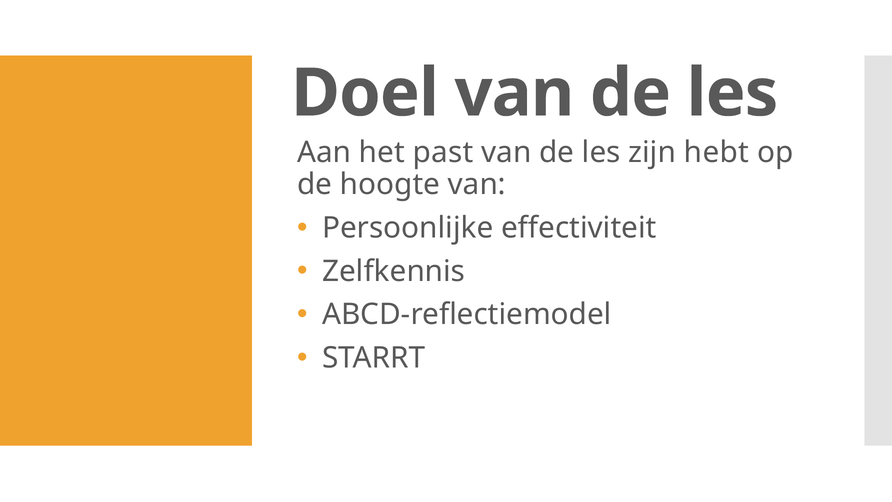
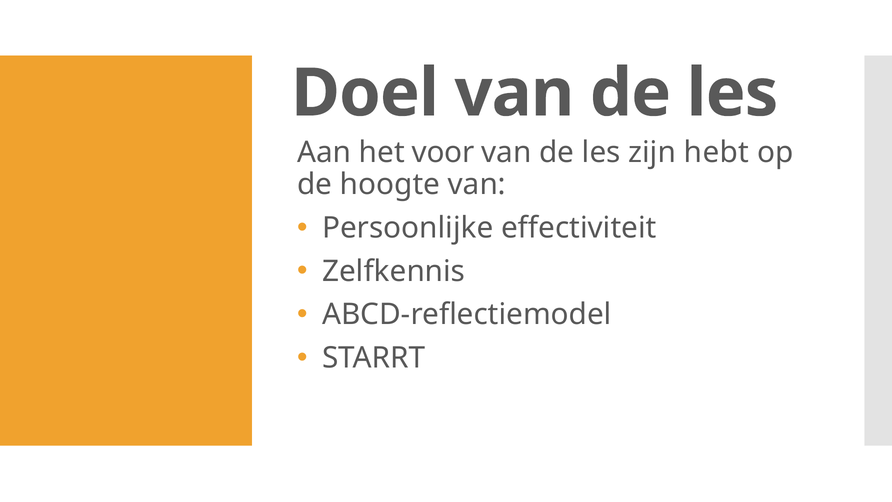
past: past -> voor
